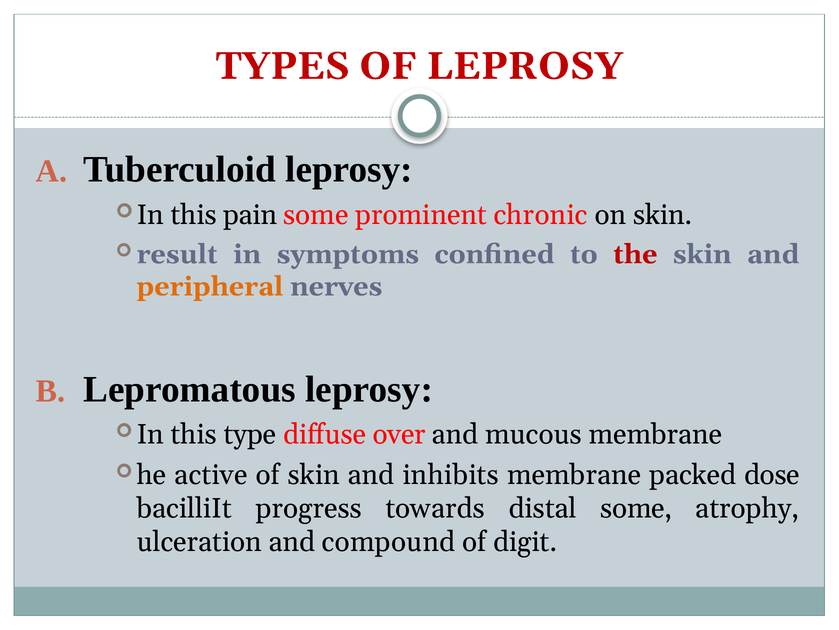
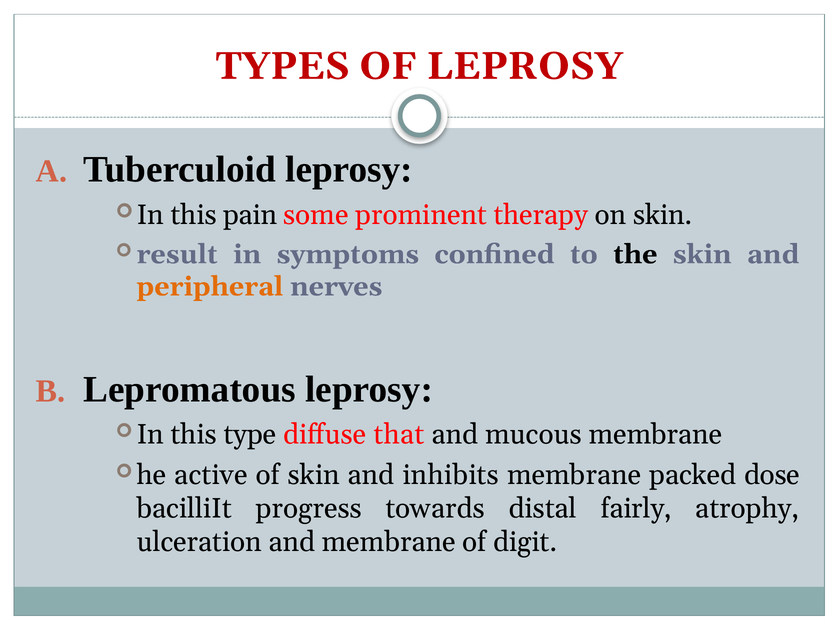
chronic: chronic -> therapy
the colour: red -> black
over: over -> that
distal some: some -> fairly
and compound: compound -> membrane
